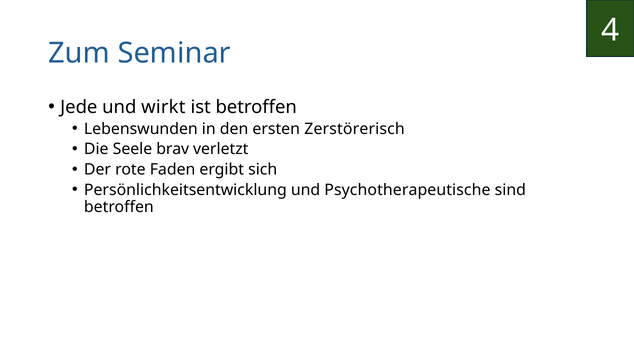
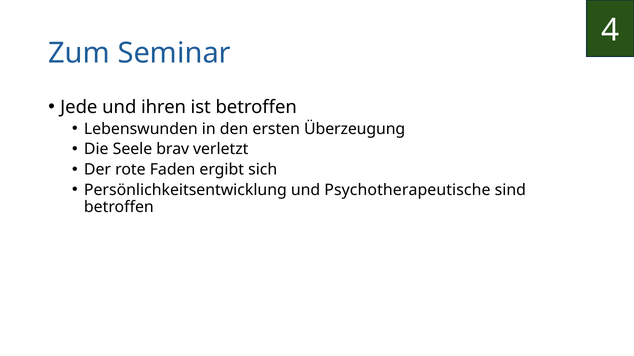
wirkt: wirkt -> ihren
Zerstörerisch: Zerstörerisch -> Überzeugung
